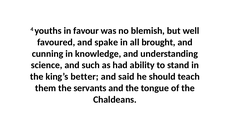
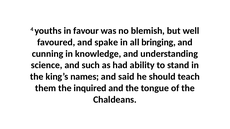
brought: brought -> bringing
better: better -> names
servants: servants -> inquired
